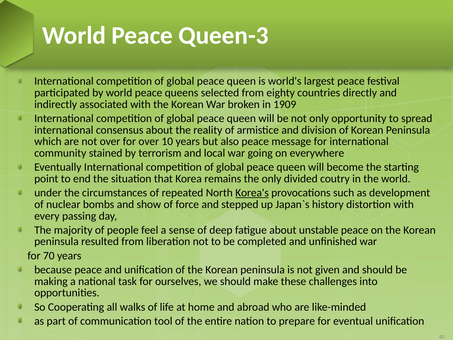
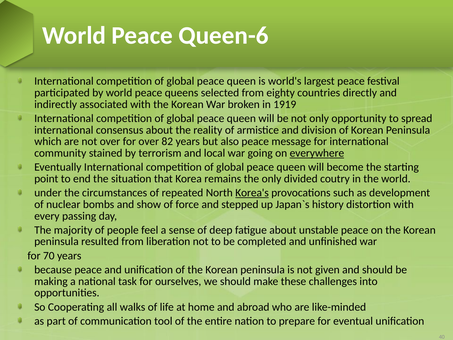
Queen-3: Queen-3 -> Queen-6
1909: 1909 -> 1919
10: 10 -> 82
everywhere underline: none -> present
